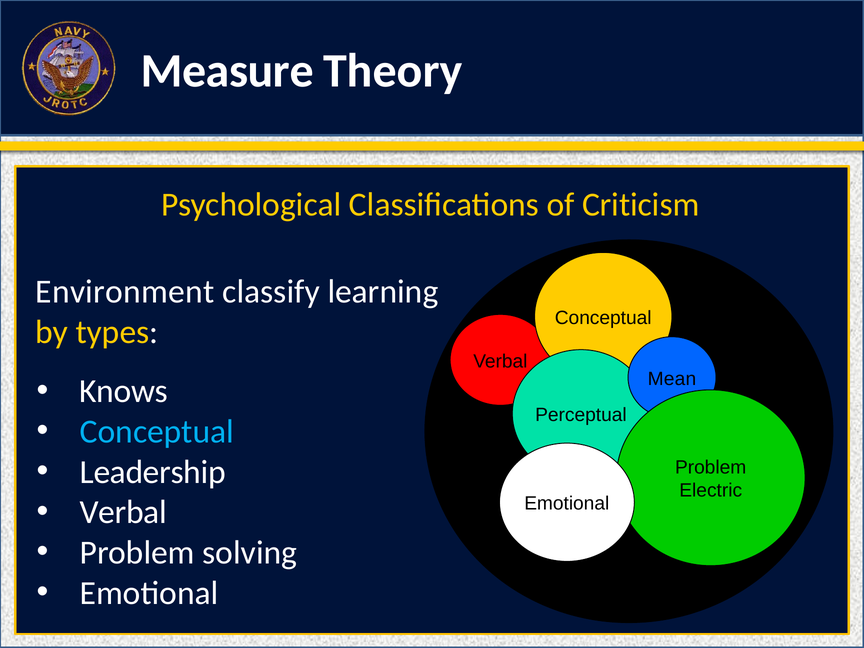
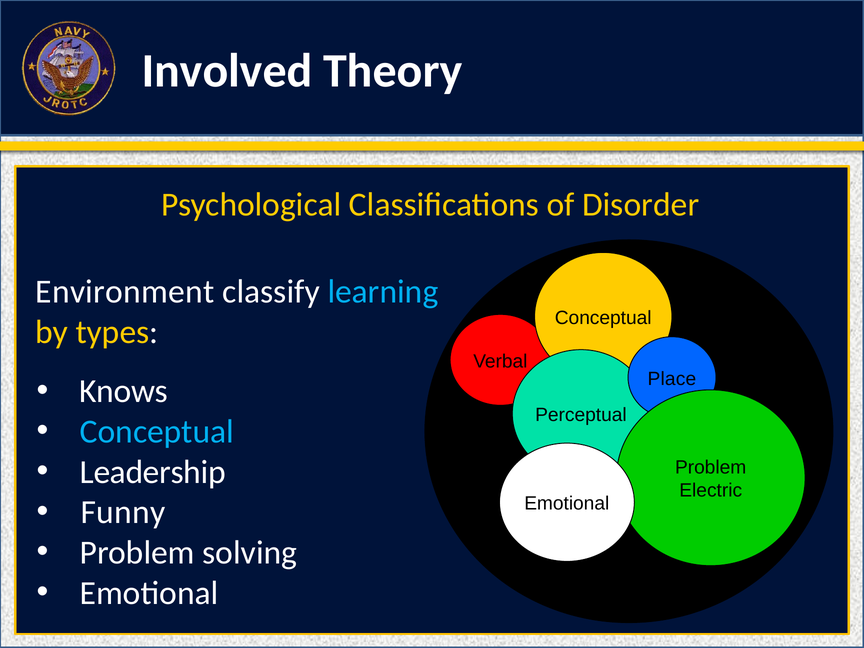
Measure: Measure -> Involved
Criticism: Criticism -> Disorder
learning colour: white -> light blue
Mean: Mean -> Place
Verbal at (123, 512): Verbal -> Funny
